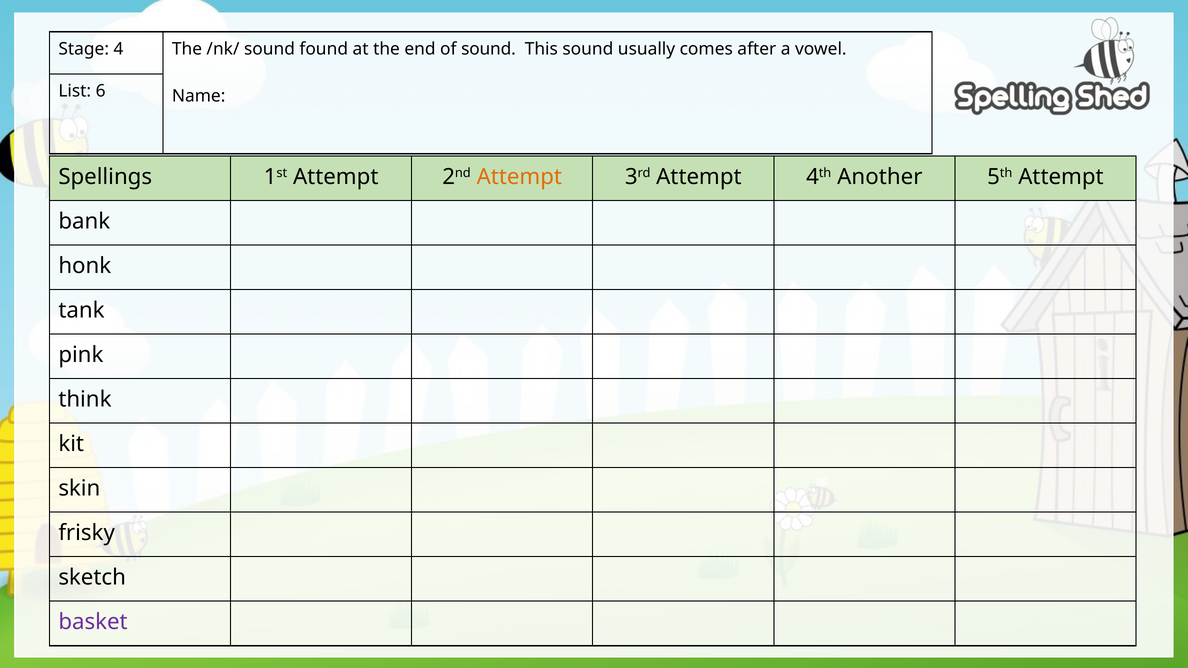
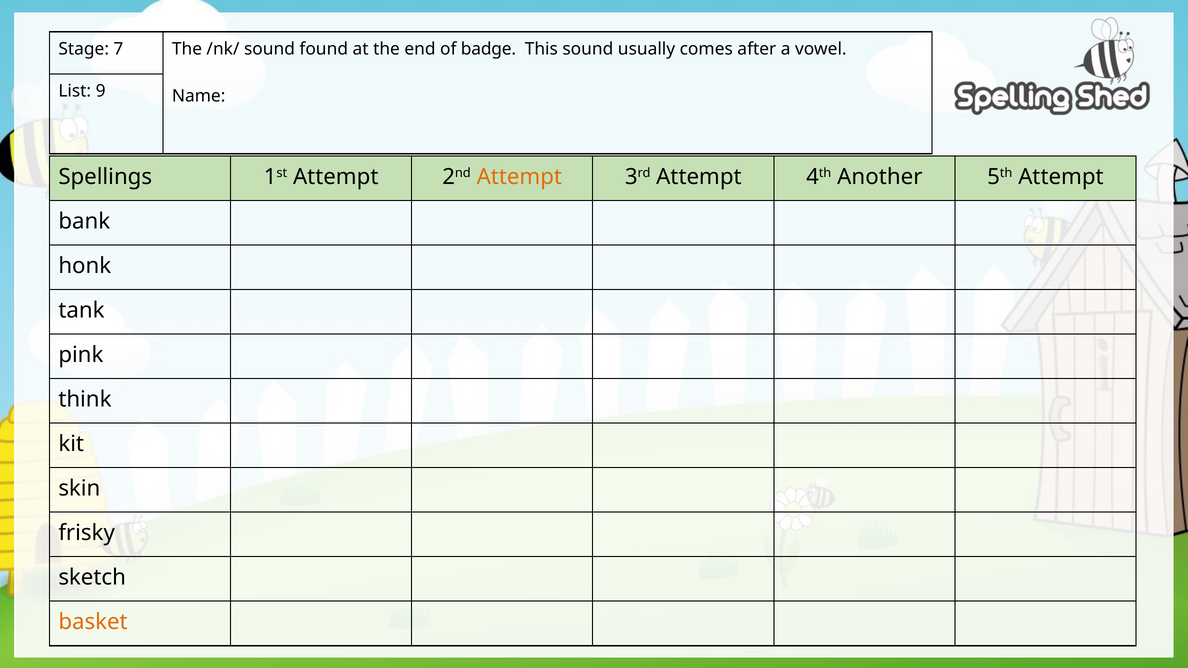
4: 4 -> 7
of sound: sound -> badge
6: 6 -> 9
basket colour: purple -> orange
